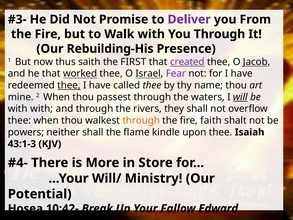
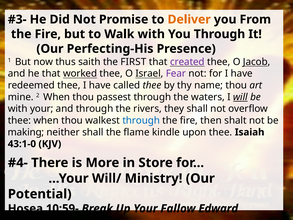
Deliver colour: purple -> orange
Rebuilding-His: Rebuilding-His -> Perfecting-His
thee at (69, 85) underline: present -> none
with with: with -> your
through at (141, 120) colour: orange -> blue
faith: faith -> then
powers: powers -> making
43:1-3: 43:1-3 -> 43:1-0
10:42-: 10:42- -> 10:59-
